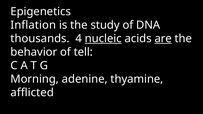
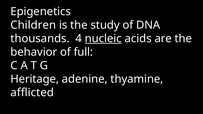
Inflation: Inflation -> Children
are underline: present -> none
tell: tell -> full
Morning: Morning -> Heritage
